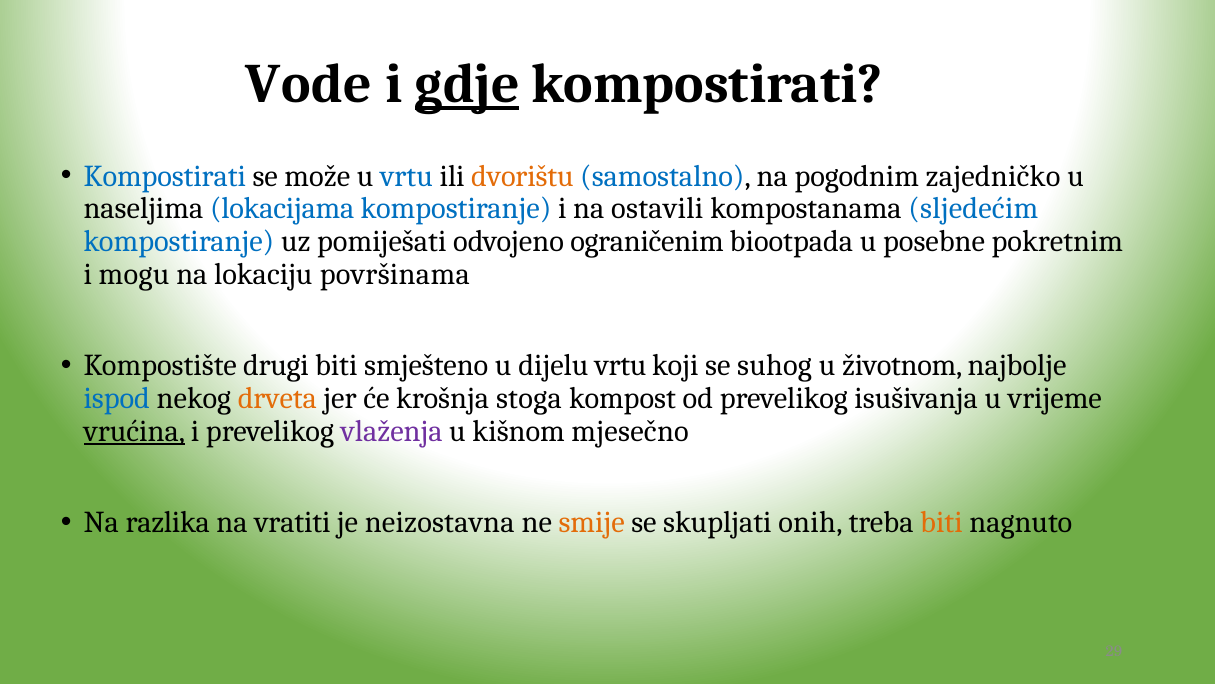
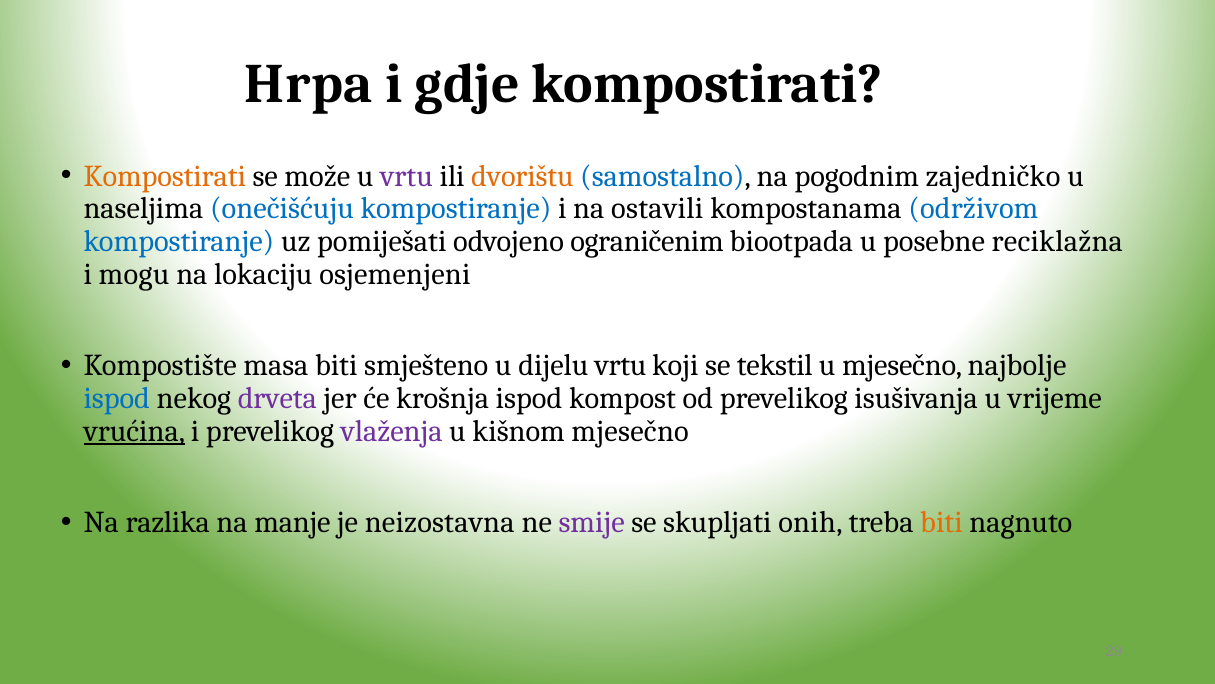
Vode: Vode -> Hrpa
gdje underline: present -> none
Kompostirati at (165, 176) colour: blue -> orange
vrtu at (406, 176) colour: blue -> purple
lokacijama: lokacijama -> onečišćuju
sljedećim: sljedećim -> održivom
pokretnim: pokretnim -> reciklažna
površinama: površinama -> osjemenjeni
drugi: drugi -> masa
suhog: suhog -> tekstil
u životnom: životnom -> mjesečno
drveta colour: orange -> purple
krošnja stoga: stoga -> ispod
vratiti: vratiti -> manje
smije colour: orange -> purple
